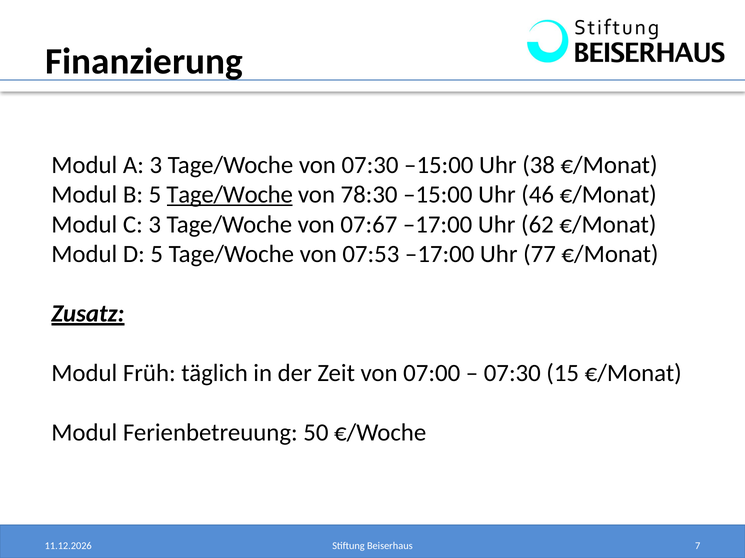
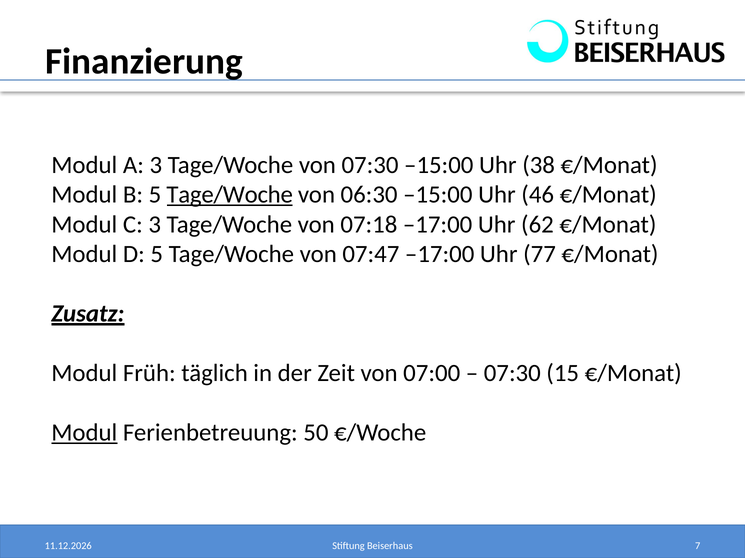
78:30: 78:30 -> 06:30
07:67: 07:67 -> 07:18
07:53: 07:53 -> 07:47
Modul at (84, 433) underline: none -> present
